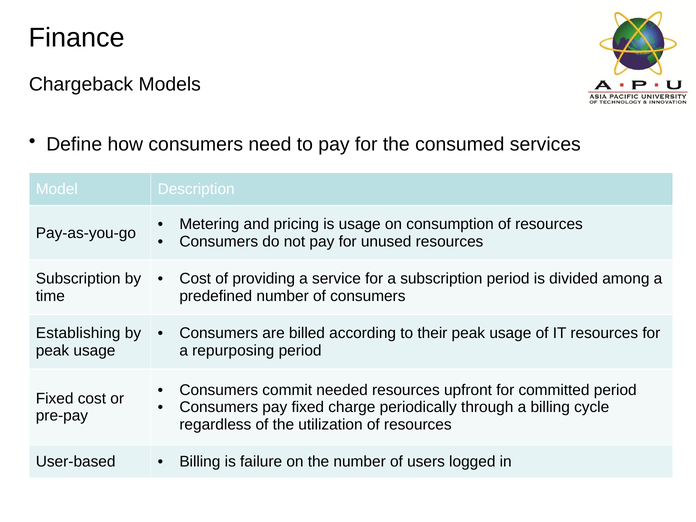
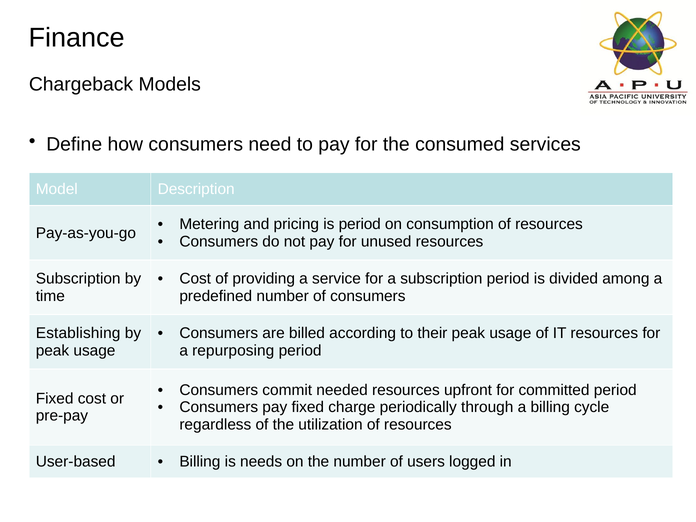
is usage: usage -> period
failure: failure -> needs
